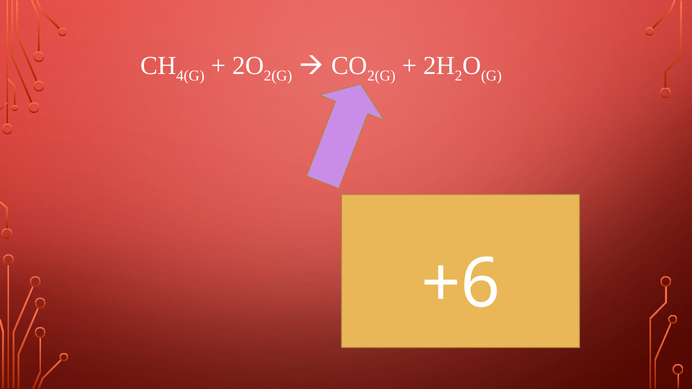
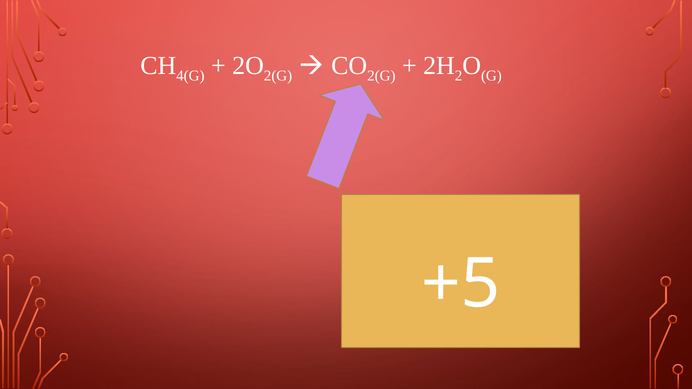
+6: +6 -> +5
